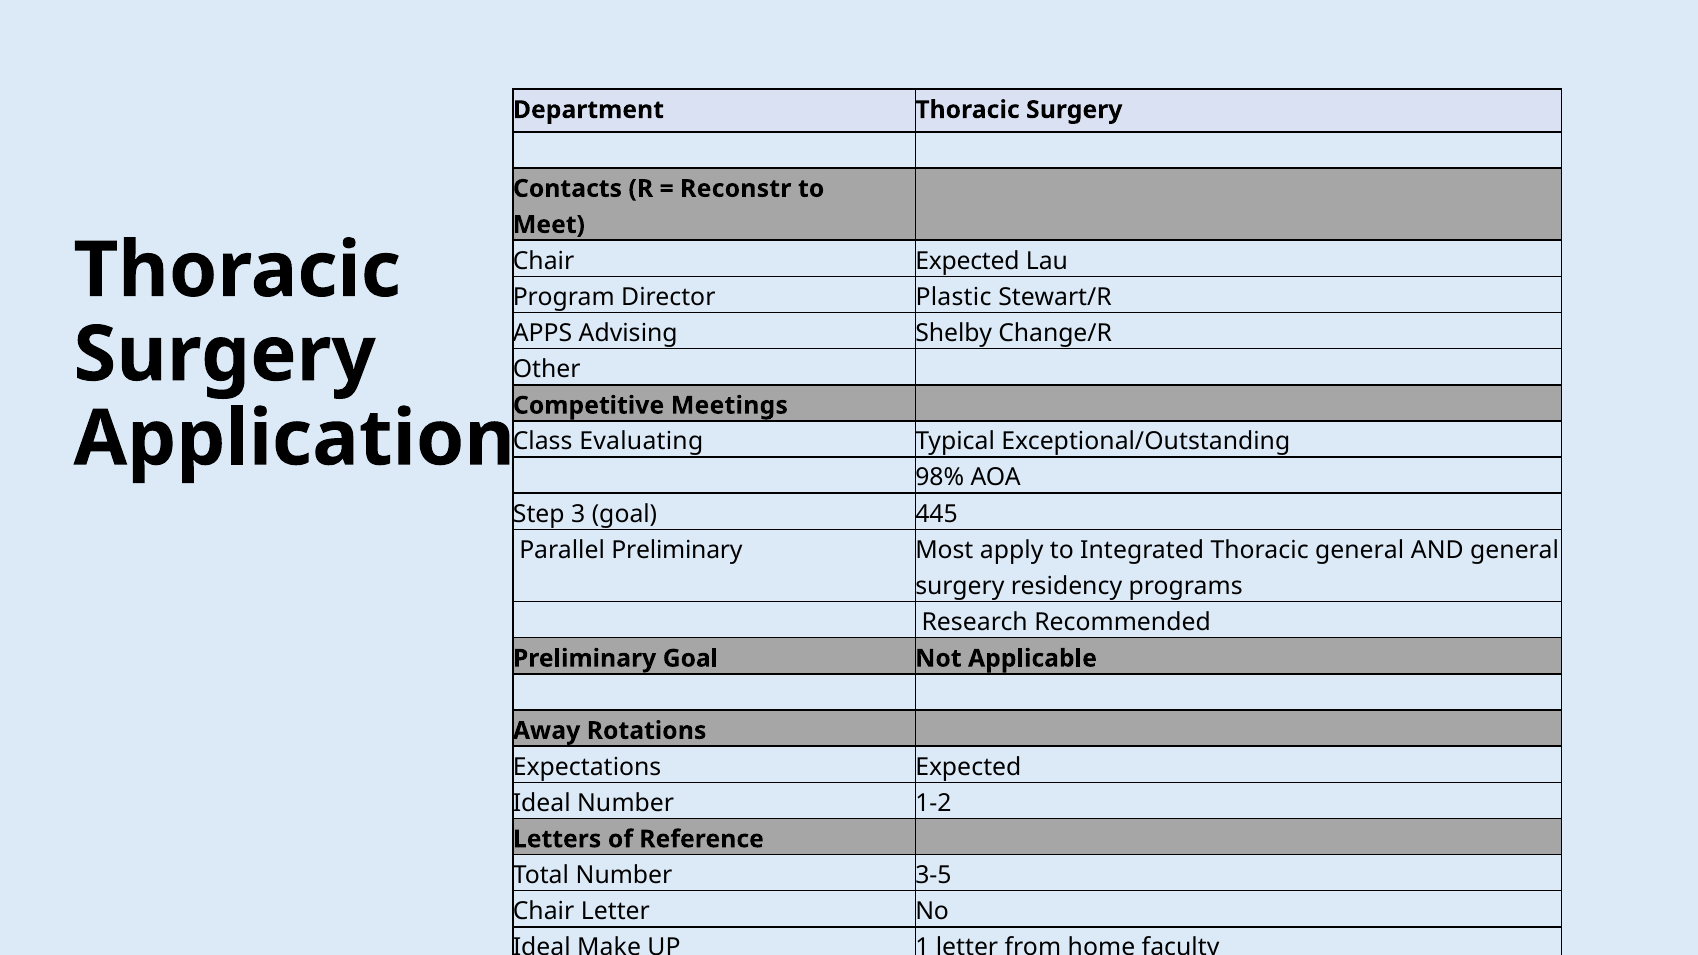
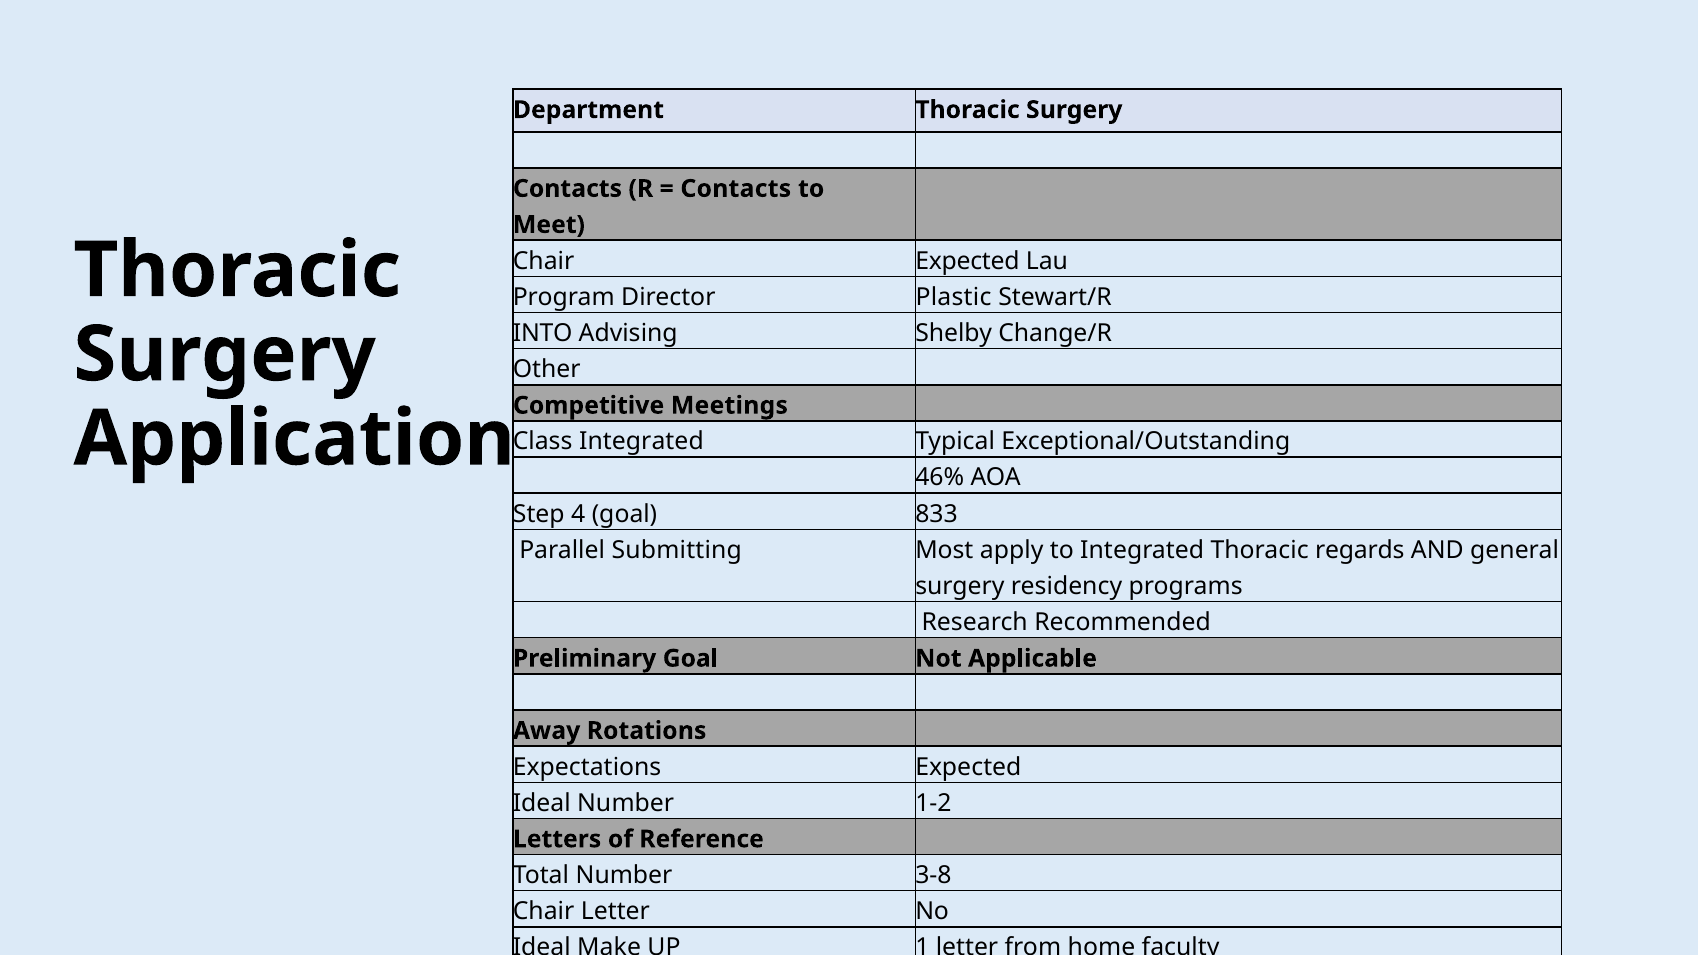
Reconstr at (736, 189): Reconstr -> Contacts
APPS: APPS -> INTO
Class Evaluating: Evaluating -> Integrated
98%: 98% -> 46%
3: 3 -> 4
445: 445 -> 833
Parallel Preliminary: Preliminary -> Submitting
Thoracic general: general -> regards
3-5: 3-5 -> 3-8
